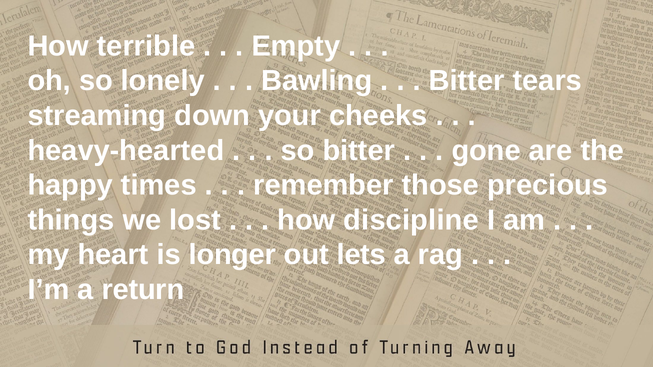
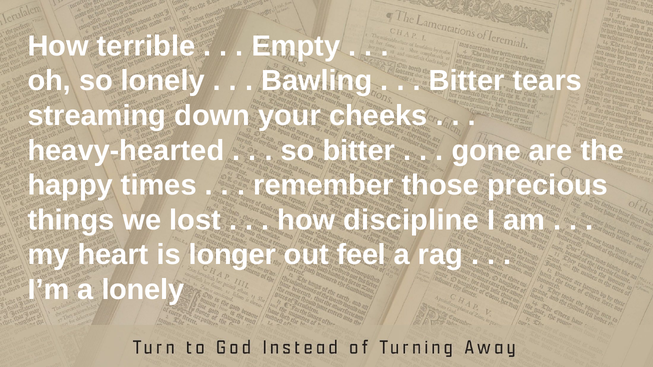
lets: lets -> feel
a return: return -> lonely
